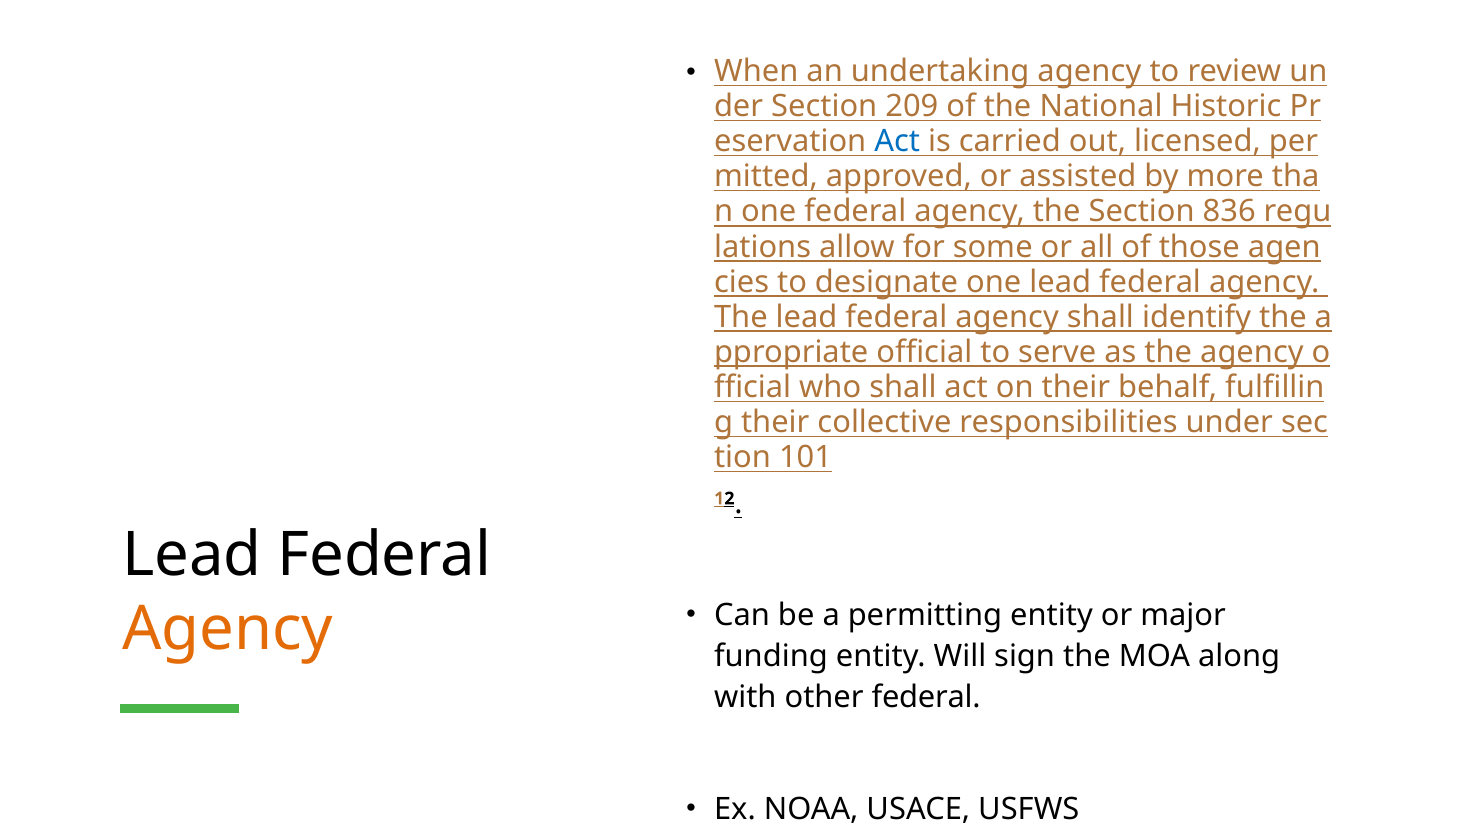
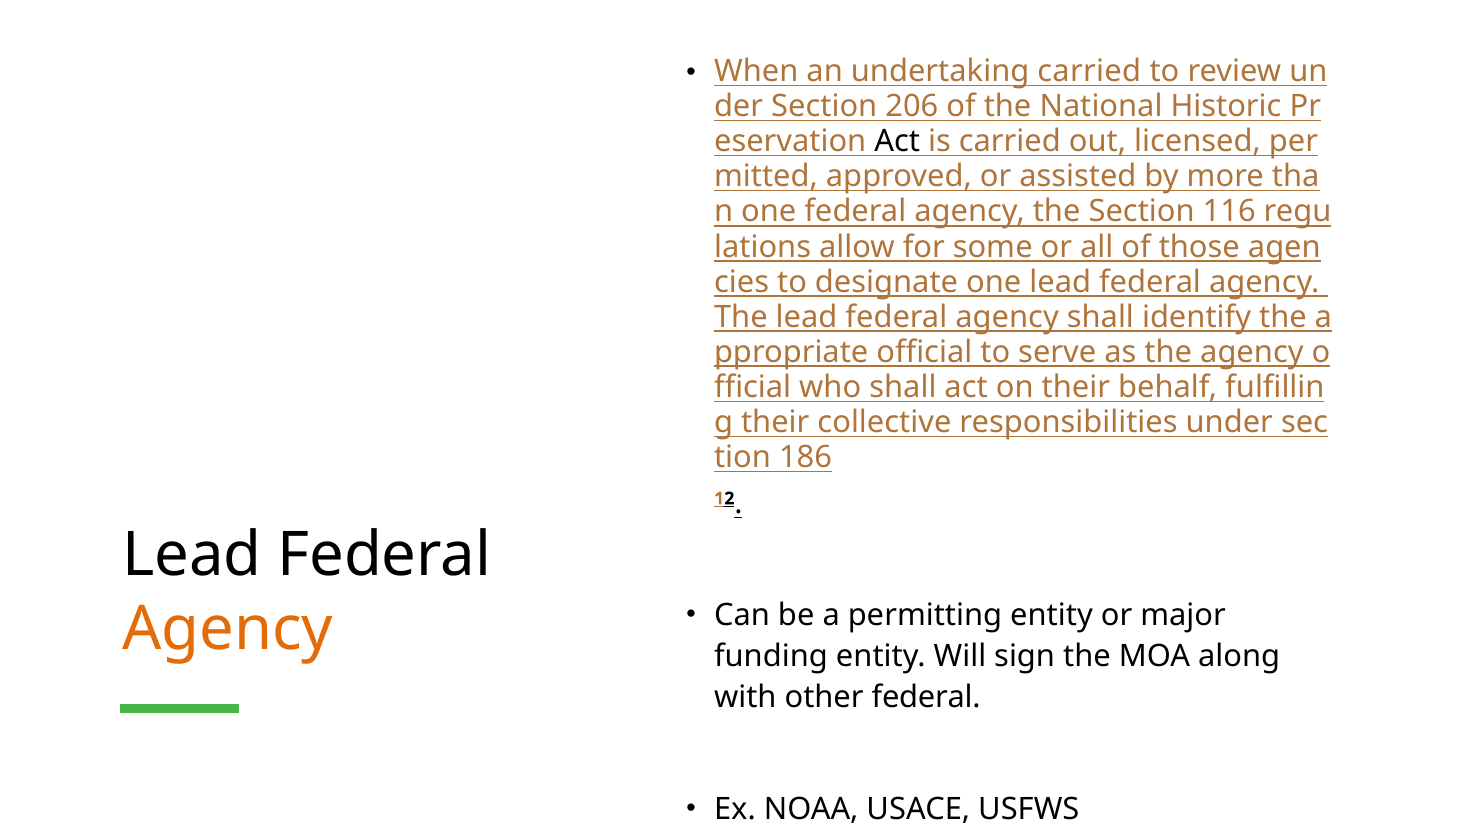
undertaking agency: agency -> carried
209: 209 -> 206
Act at (897, 141) colour: blue -> black
836: 836 -> 116
101: 101 -> 186
